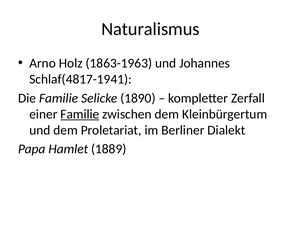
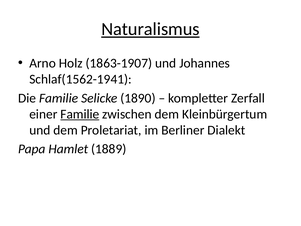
Naturalismus underline: none -> present
1863-1963: 1863-1963 -> 1863-1907
Schlaf(4817-1941: Schlaf(4817-1941 -> Schlaf(1562-1941
